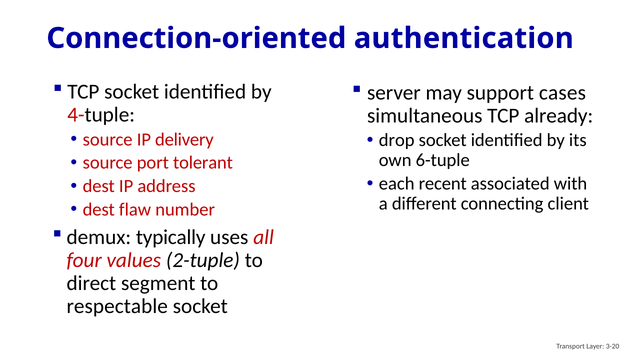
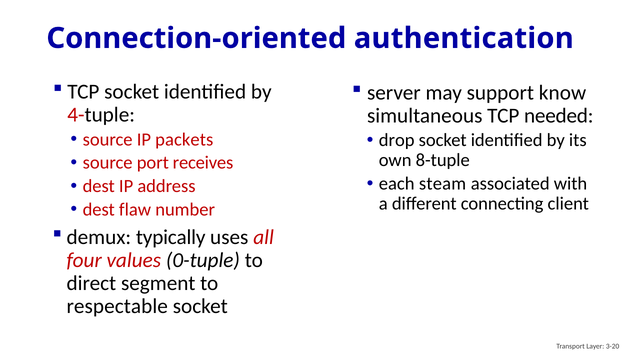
cases: cases -> know
already: already -> needed
delivery: delivery -> packets
6-tuple: 6-tuple -> 8-tuple
tolerant: tolerant -> receives
recent: recent -> steam
2-tuple: 2-tuple -> 0-tuple
